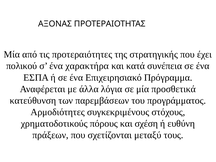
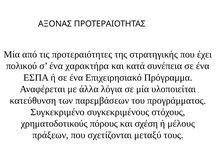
προσθετικά: προσθετικά -> υλοποιείται
Αρμοδιότητες: Αρμοδιότητες -> Συγκεκριμένο
ευθύνη: ευθύνη -> μέλους
